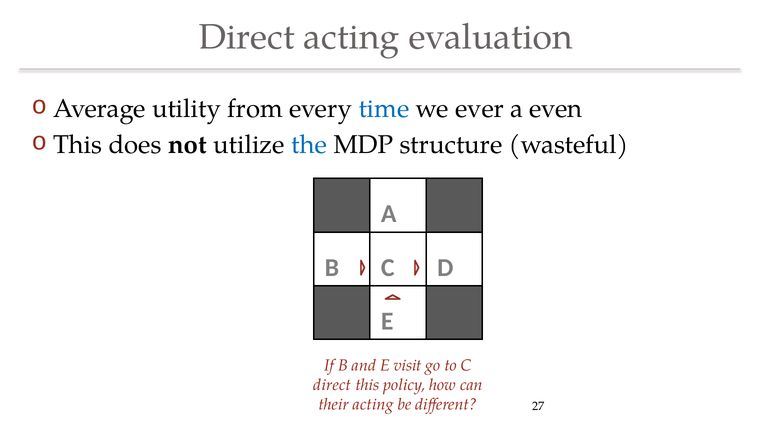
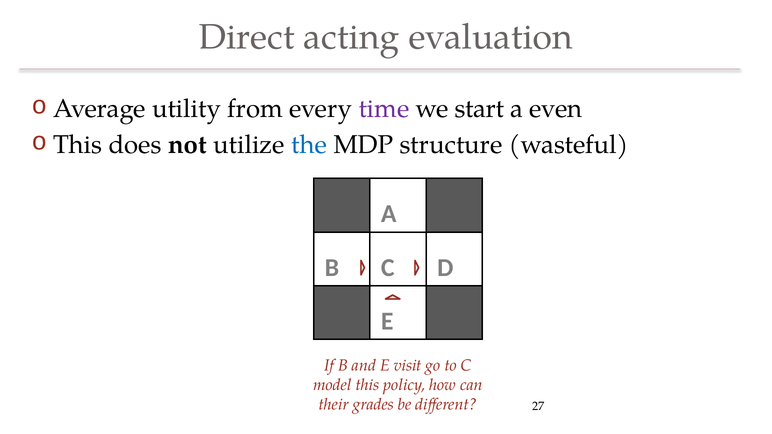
time colour: blue -> purple
ever: ever -> start
direct at (332, 385): direct -> model
their acting: acting -> grades
